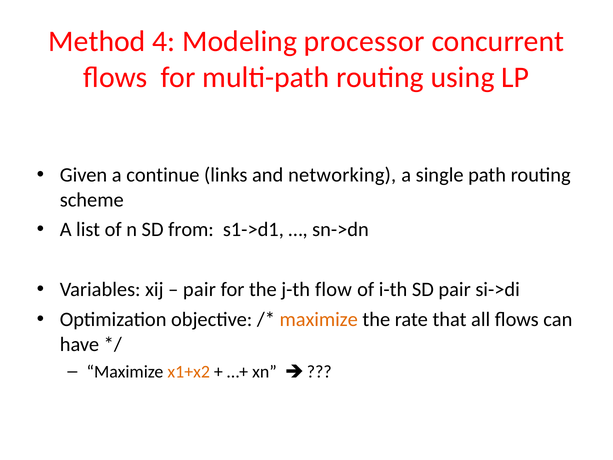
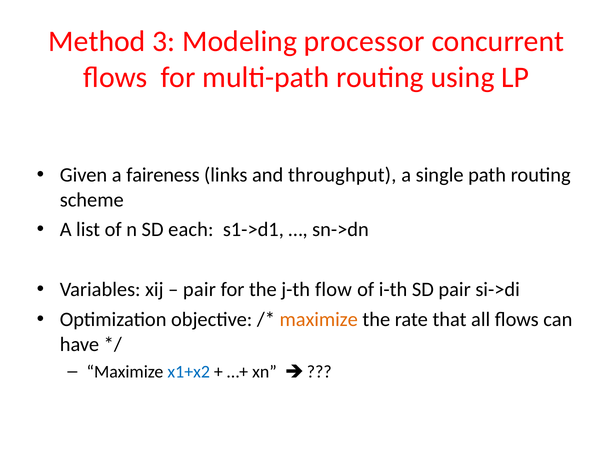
4: 4 -> 3
continue: continue -> faireness
networking: networking -> throughput
from: from -> each
x1+x2 colour: orange -> blue
